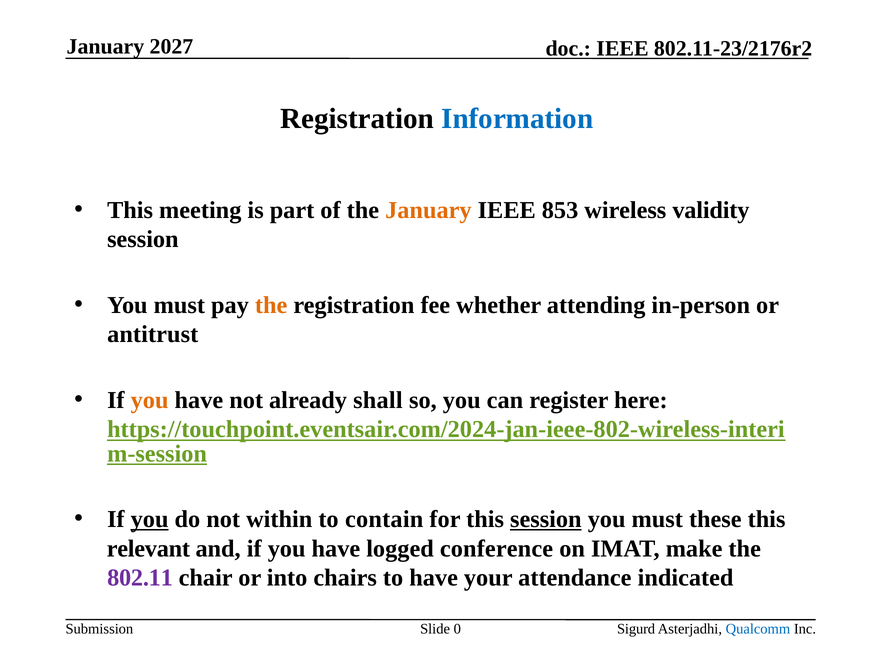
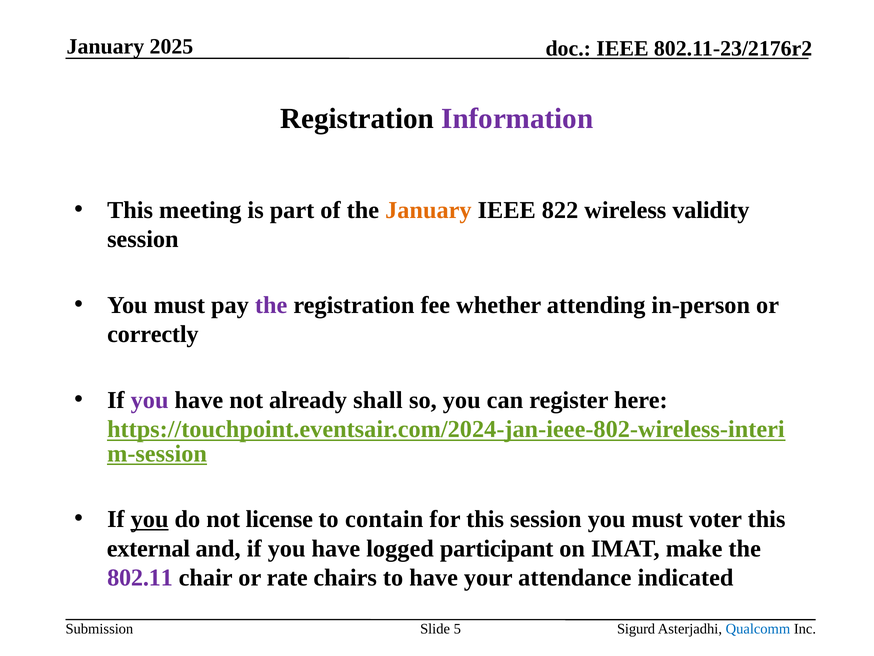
2027: 2027 -> 2025
Information colour: blue -> purple
853: 853 -> 822
the at (271, 305) colour: orange -> purple
antitrust: antitrust -> correctly
you at (150, 400) colour: orange -> purple
within: within -> license
session at (546, 519) underline: present -> none
these: these -> voter
relevant: relevant -> external
conference: conference -> participant
into: into -> rate
0: 0 -> 5
